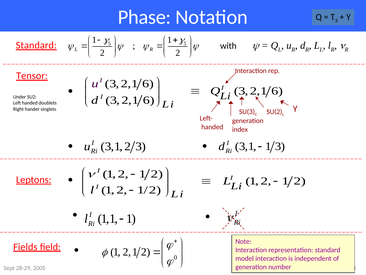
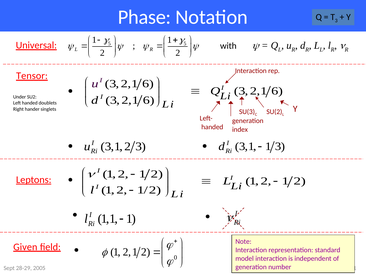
Standard at (36, 45): Standard -> Universal
Fields: Fields -> Given
